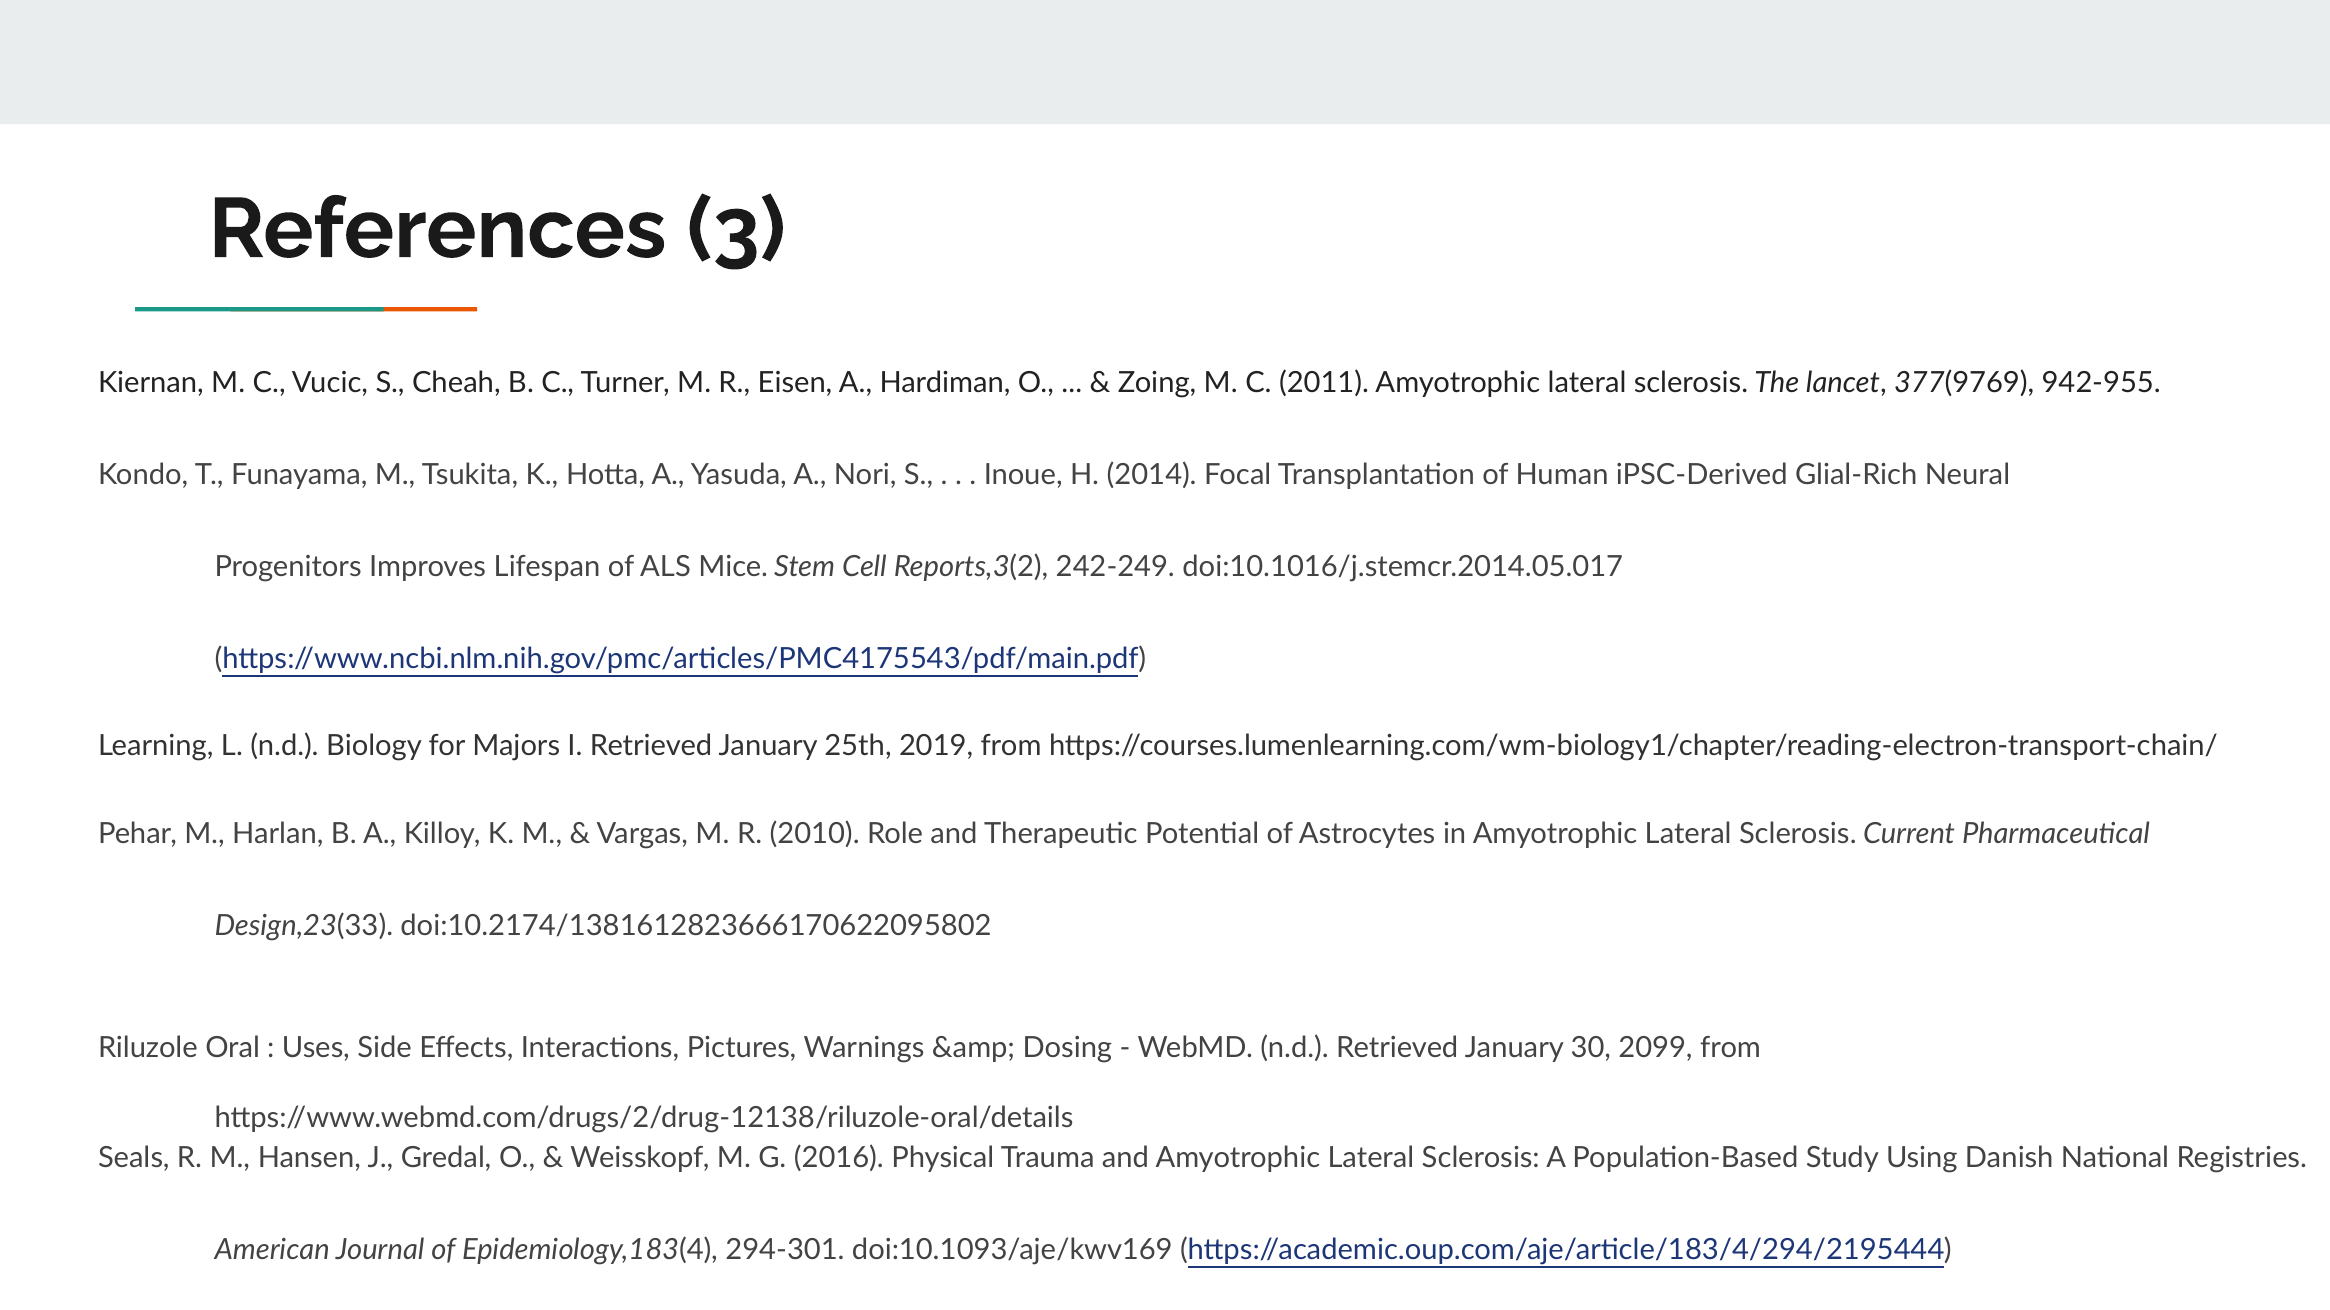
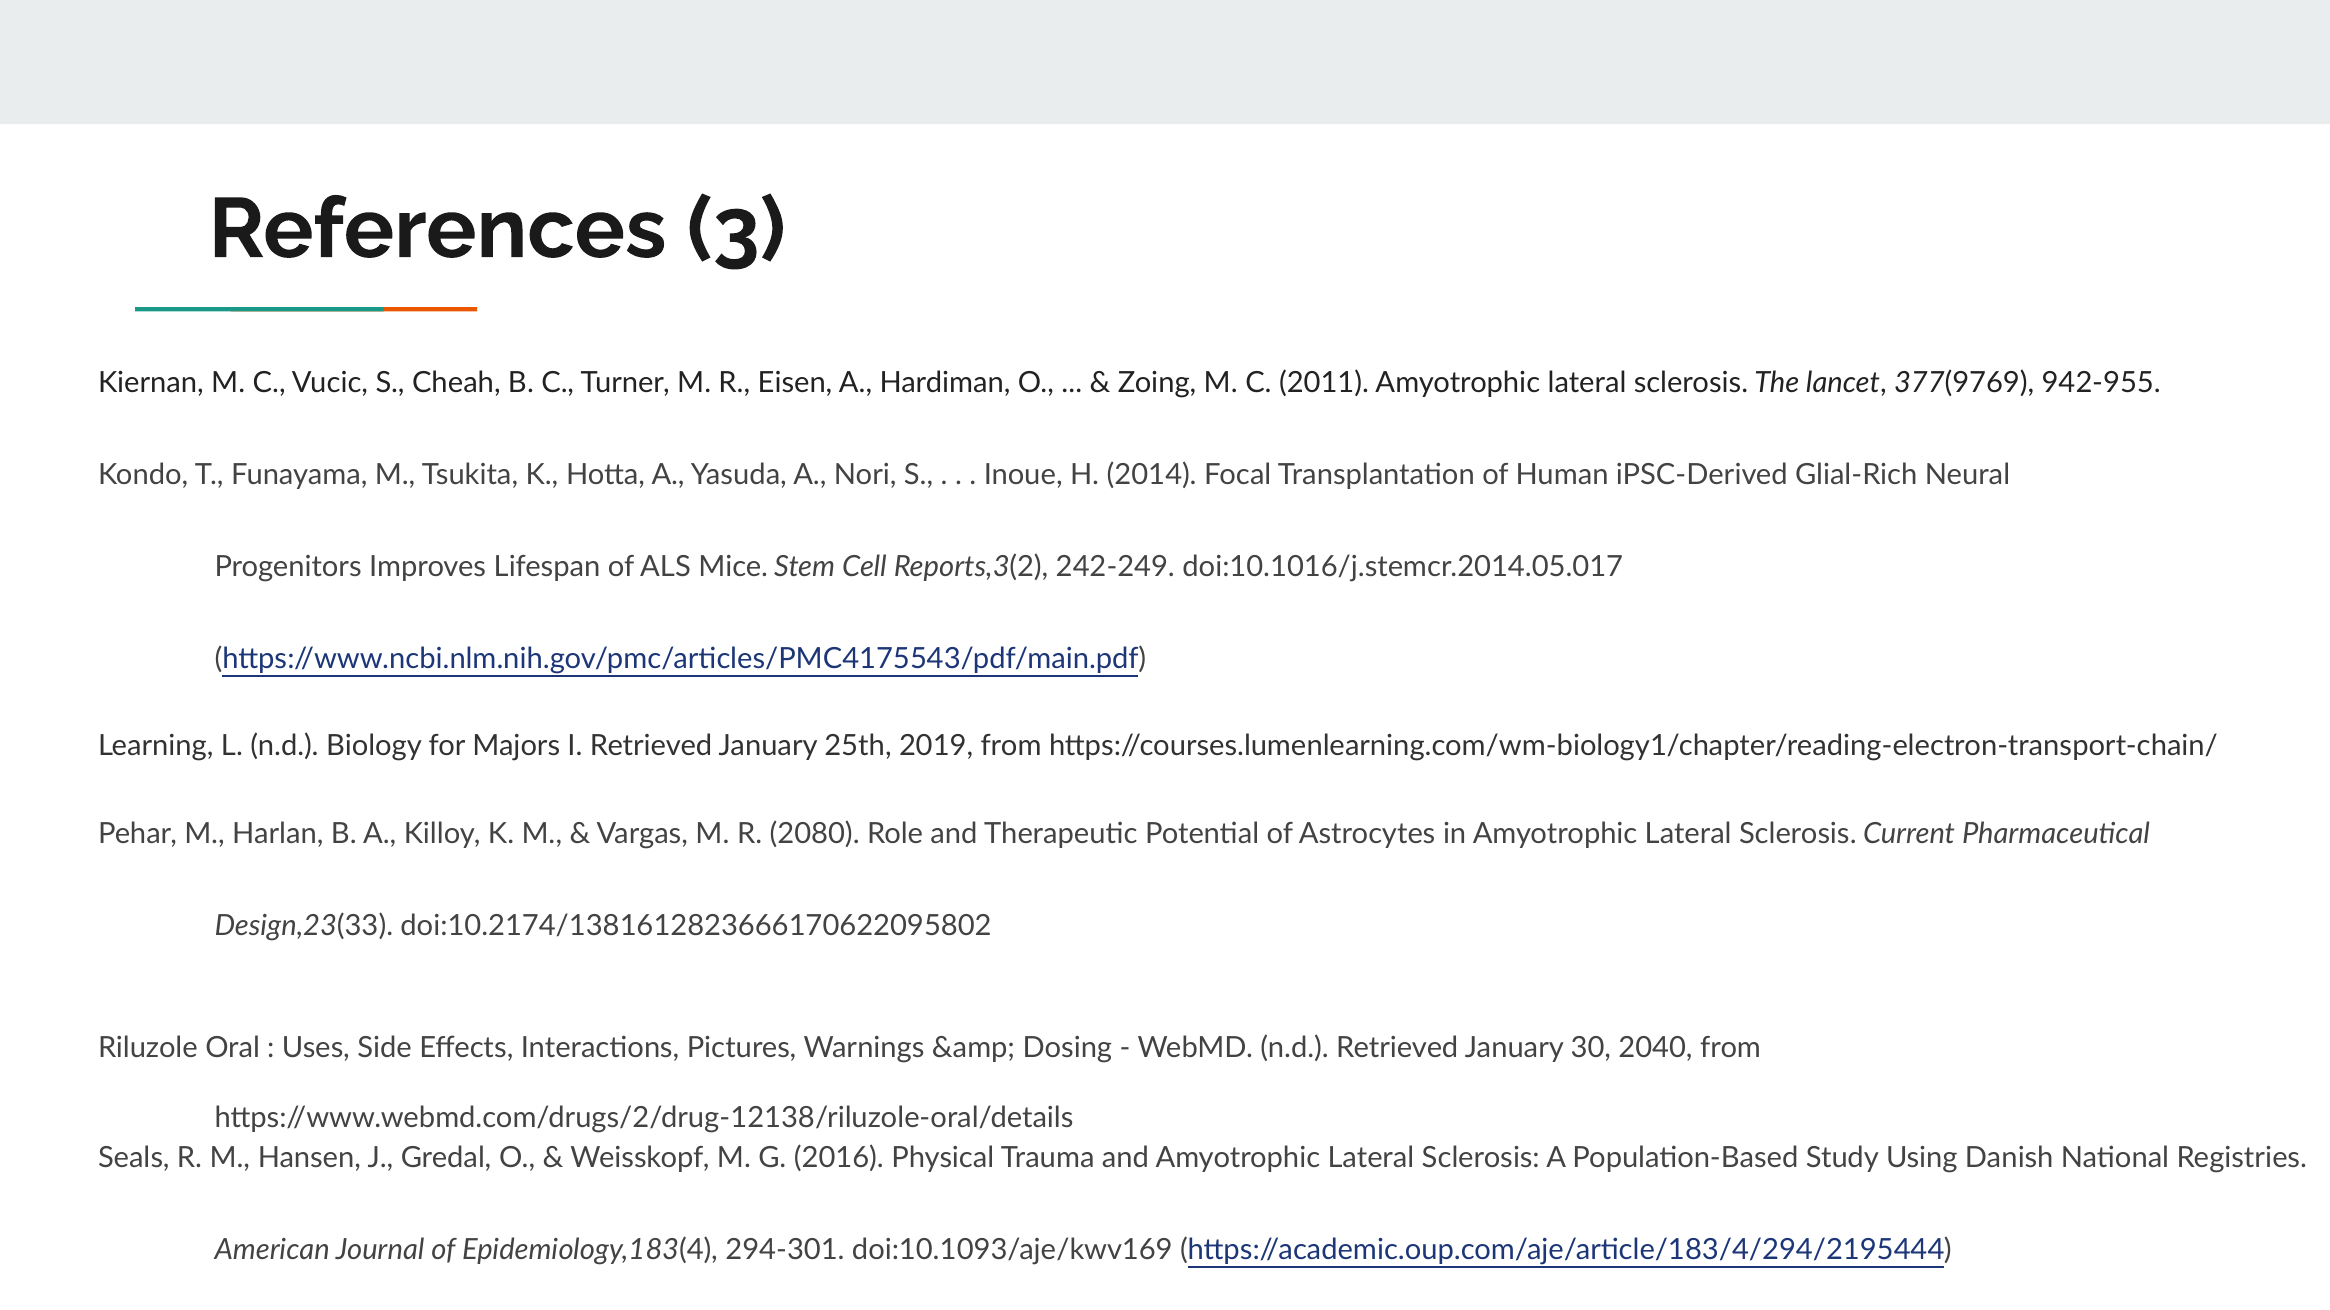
2010: 2010 -> 2080
2099: 2099 -> 2040
